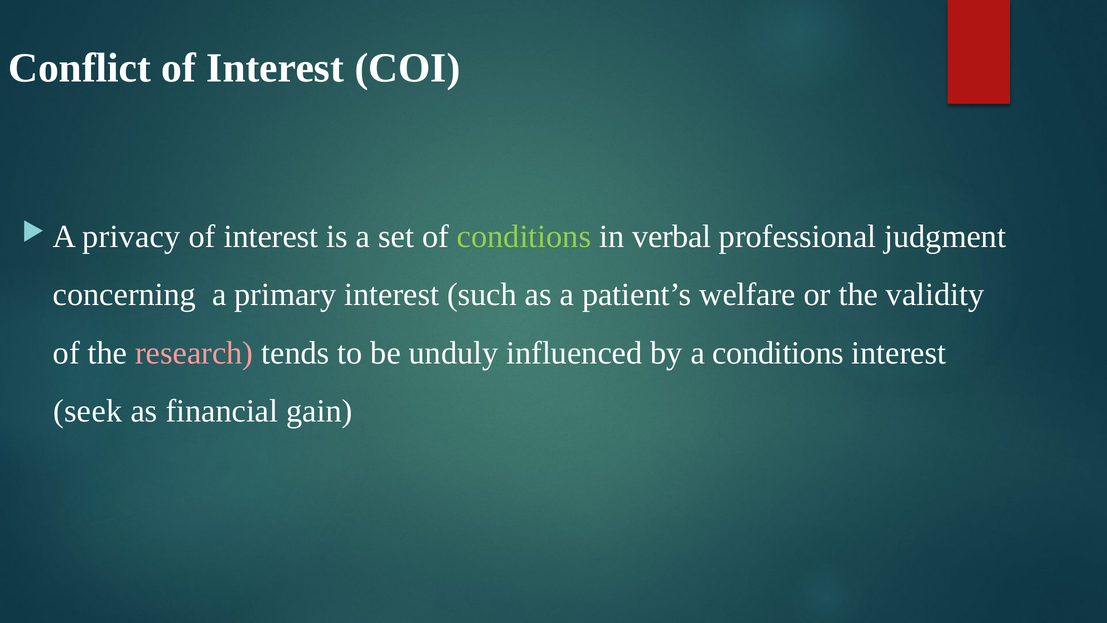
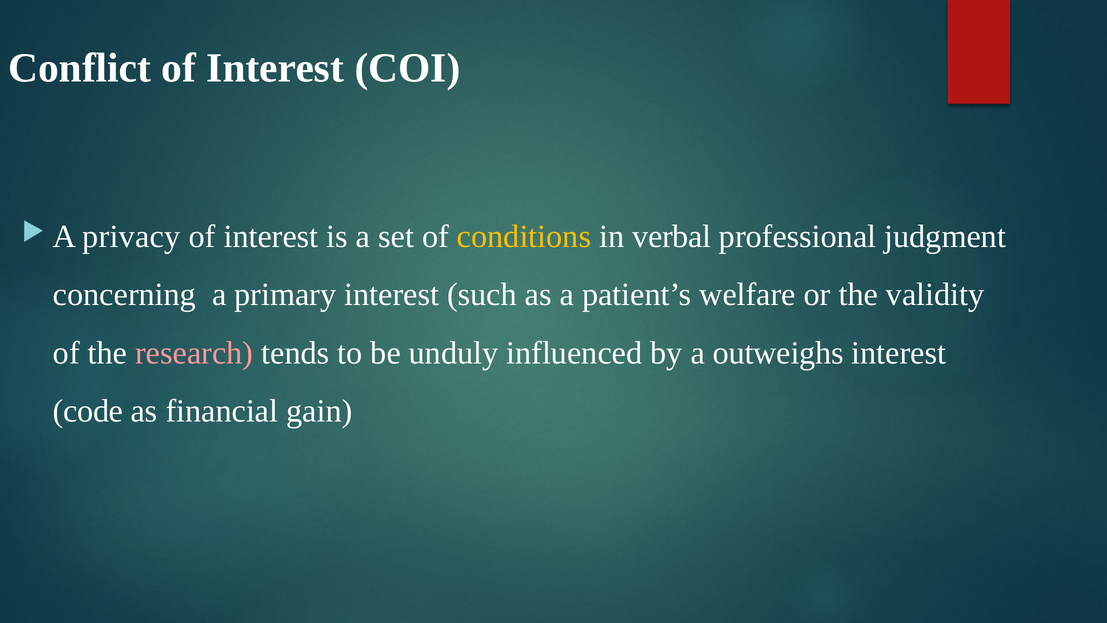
conditions at (524, 236) colour: light green -> yellow
a conditions: conditions -> outweighs
seek: seek -> code
